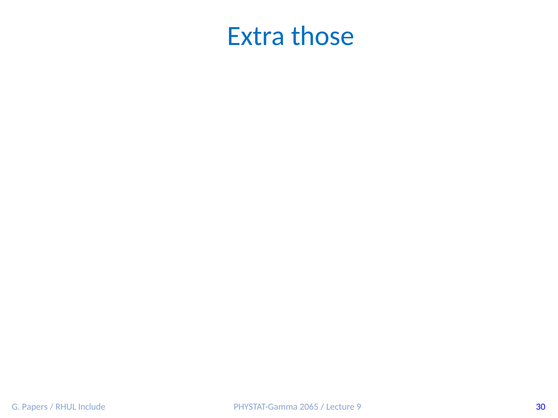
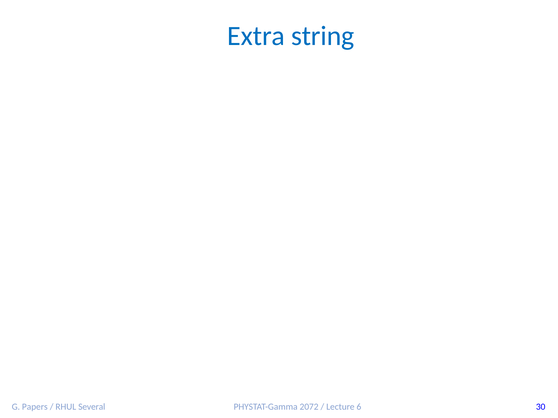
those: those -> string
Include: Include -> Several
2065: 2065 -> 2072
9: 9 -> 6
